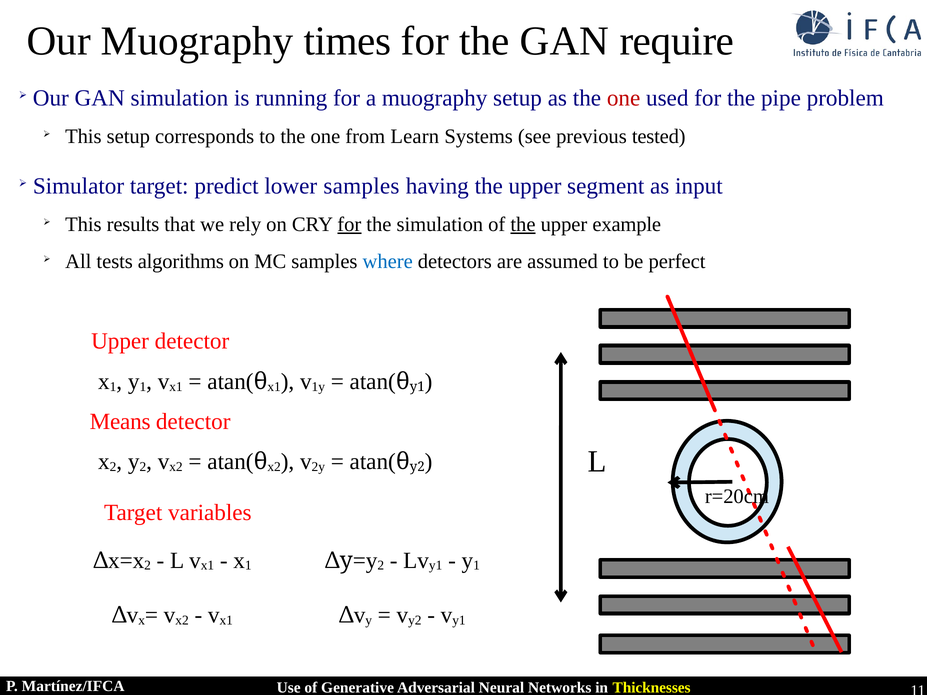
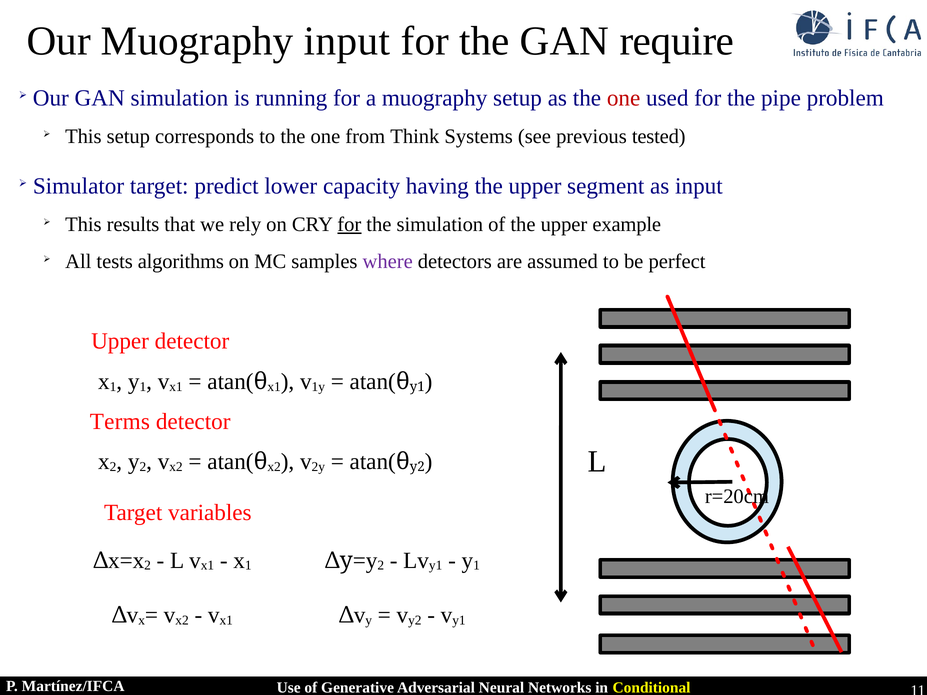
Muography times: times -> input
Learn: Learn -> Think
lower samples: samples -> capacity
the at (523, 224) underline: present -> none
where colour: blue -> purple
Means: Means -> Terms
Thicknesses: Thicknesses -> Conditional
